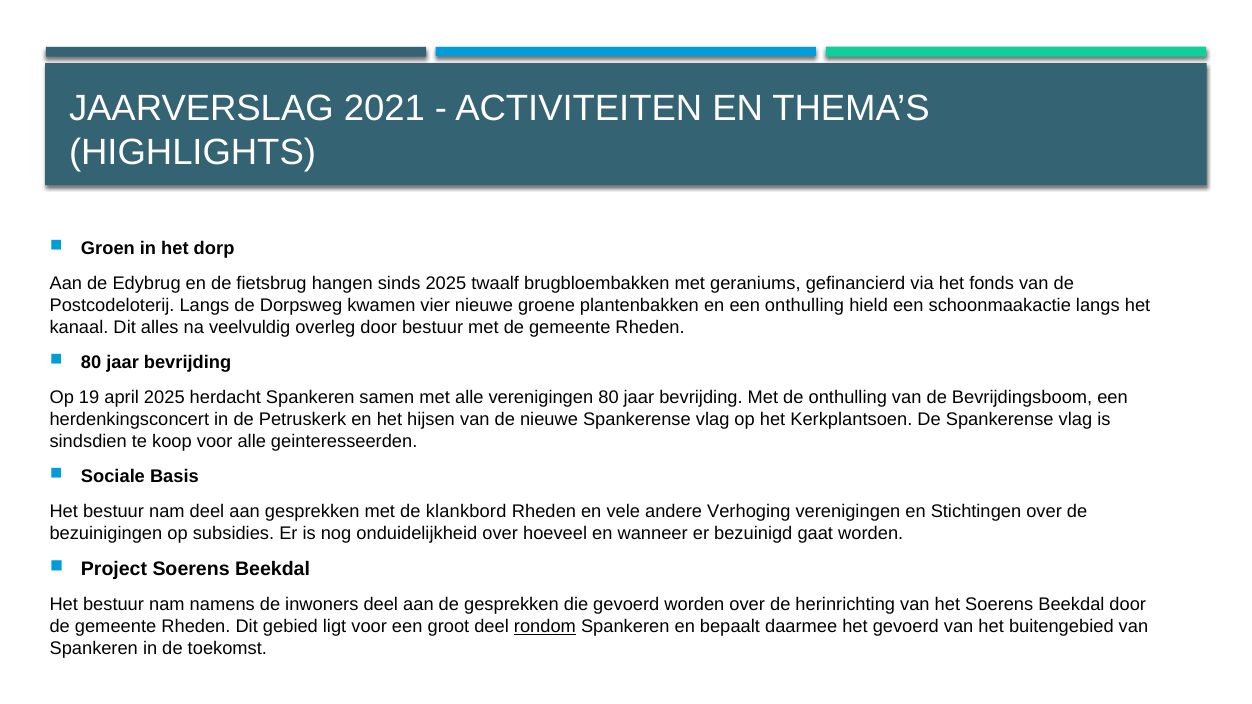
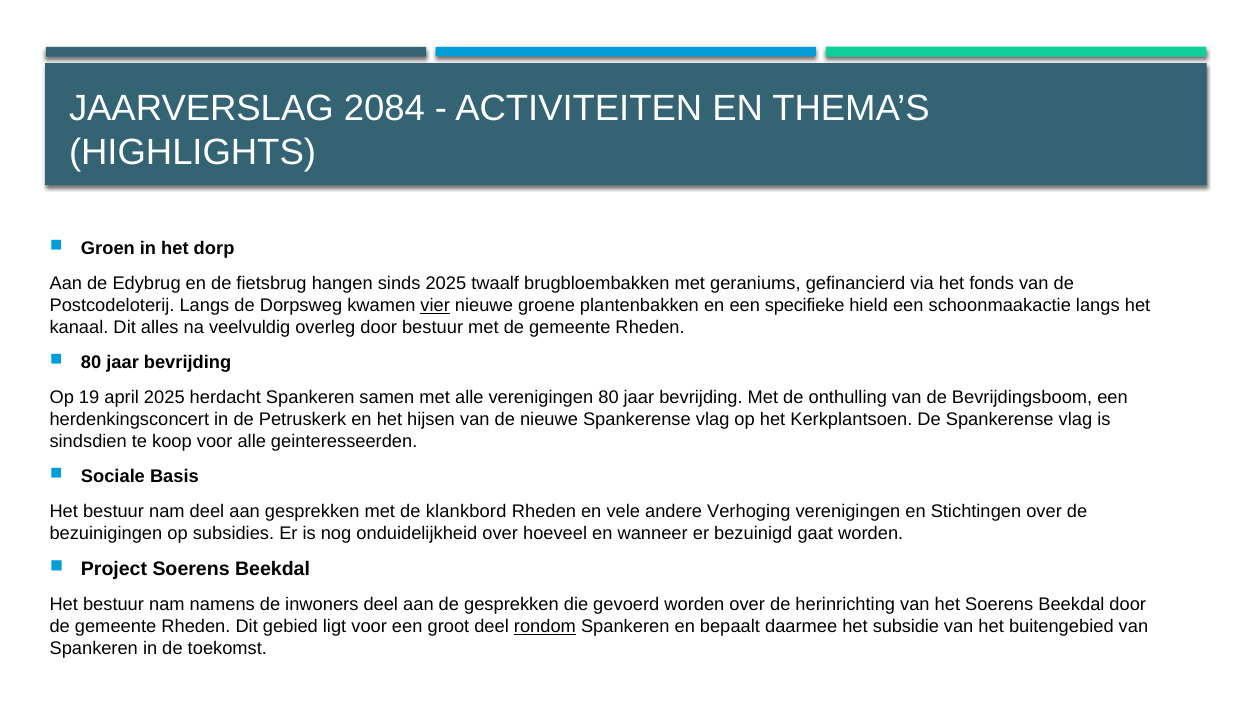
2021: 2021 -> 2084
vier underline: none -> present
een onthulling: onthulling -> specifieke
het gevoerd: gevoerd -> subsidie
